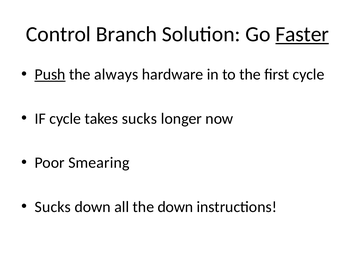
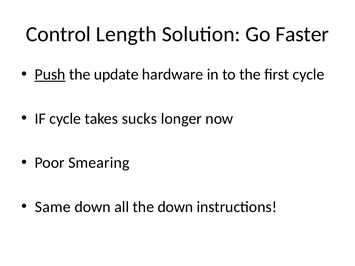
Branch: Branch -> Length
Faster underline: present -> none
always: always -> update
Sucks at (53, 207): Sucks -> Same
